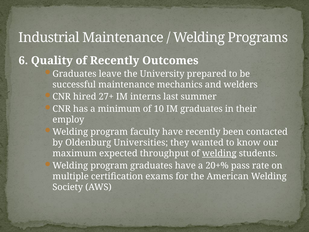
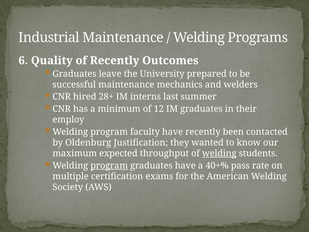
27+: 27+ -> 28+
10: 10 -> 12
Universities: Universities -> Justification
program at (109, 165) underline: none -> present
20+%: 20+% -> 40+%
